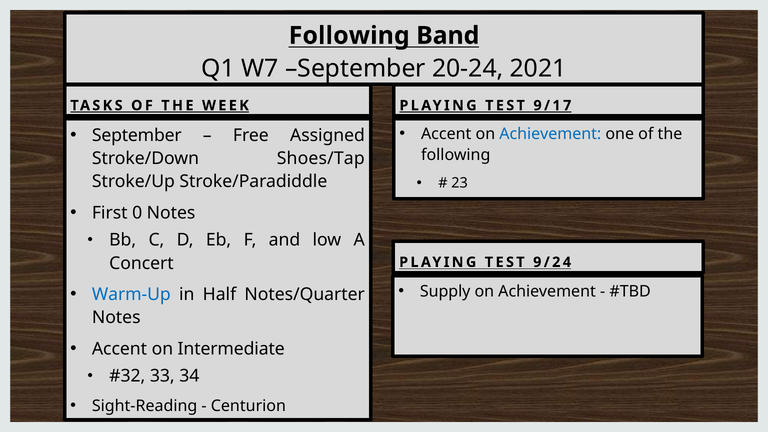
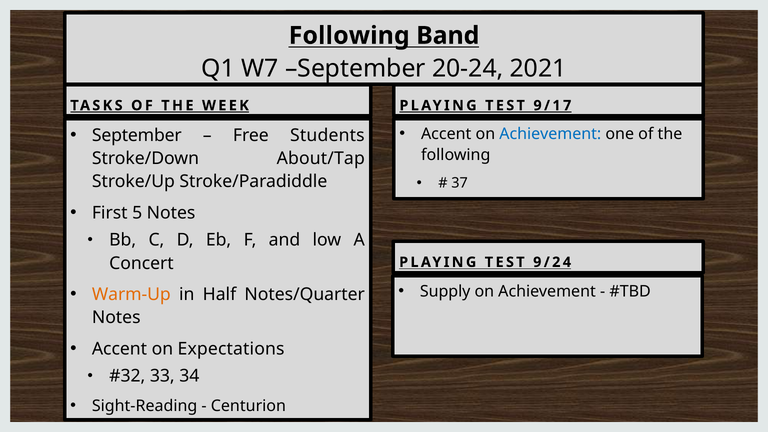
Assigned: Assigned -> Students
Shoes/Tap: Shoes/Tap -> About/Tap
23: 23 -> 37
0: 0 -> 5
Warm-Up colour: blue -> orange
Intermediate: Intermediate -> Expectations
